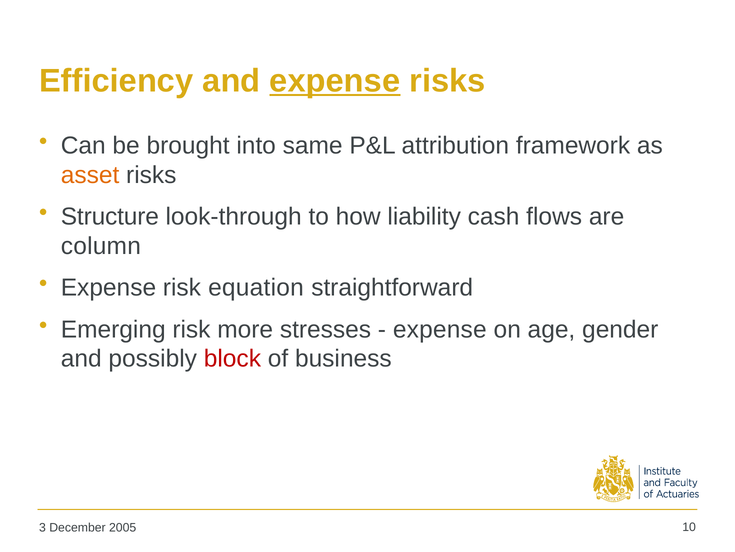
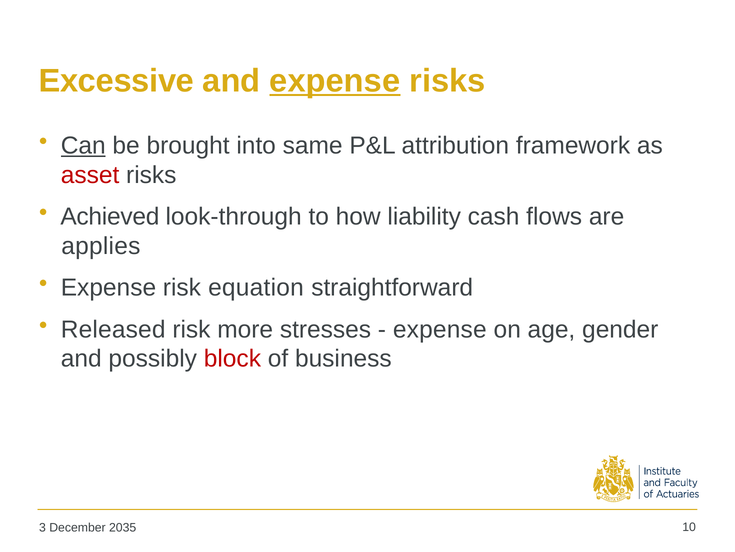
Efficiency: Efficiency -> Excessive
Can underline: none -> present
asset colour: orange -> red
Structure: Structure -> Achieved
column: column -> applies
Emerging: Emerging -> Released
2005: 2005 -> 2035
